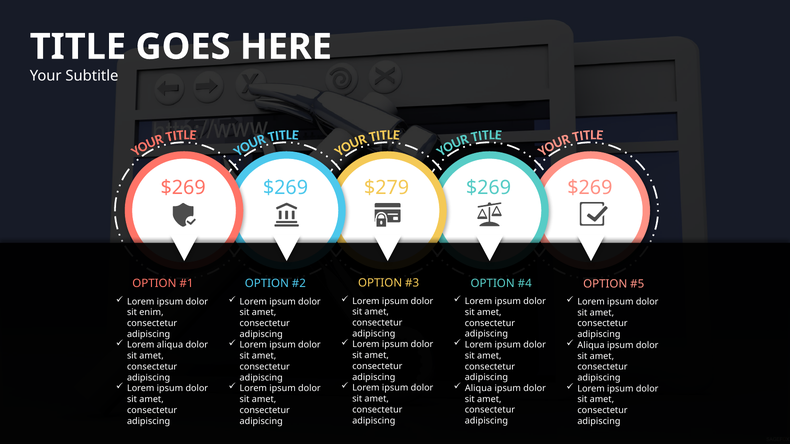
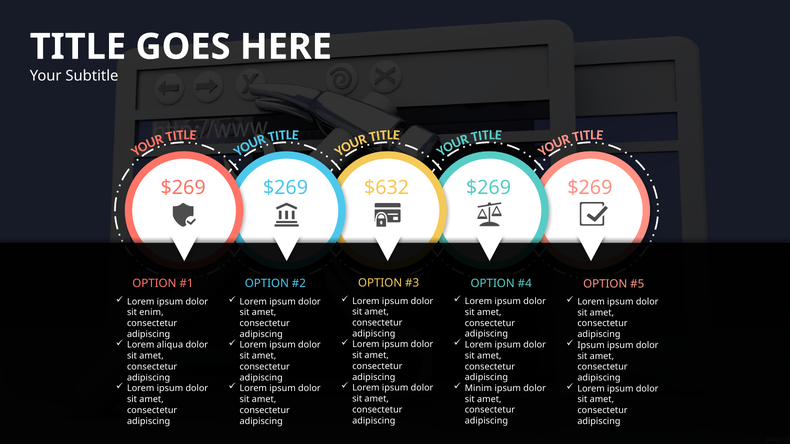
$279: $279 -> $632
Aliqua at (591, 345): Aliqua -> Ipsum
Aliqua at (478, 389): Aliqua -> Minim
